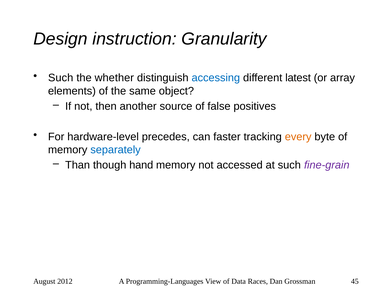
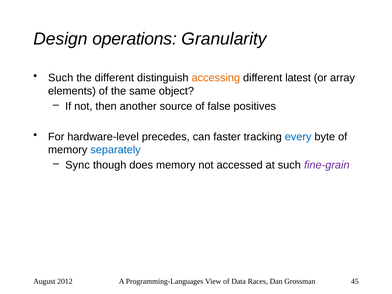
instruction: instruction -> operations
the whether: whether -> different
accessing colour: blue -> orange
every colour: orange -> blue
Than: Than -> Sync
hand: hand -> does
